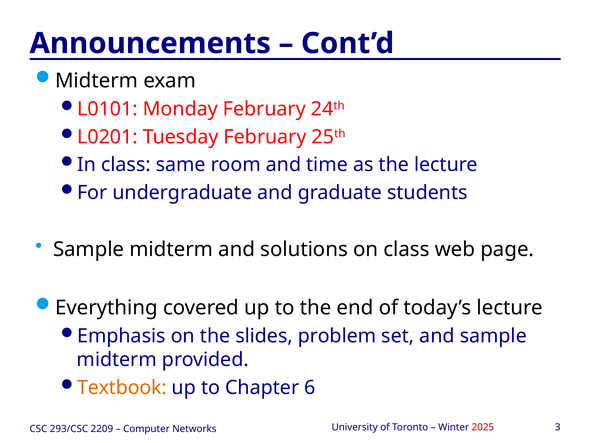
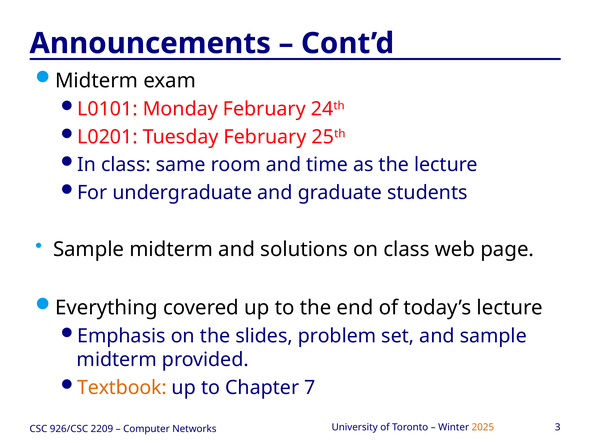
6: 6 -> 7
2025 colour: red -> orange
293/CSC: 293/CSC -> 926/CSC
